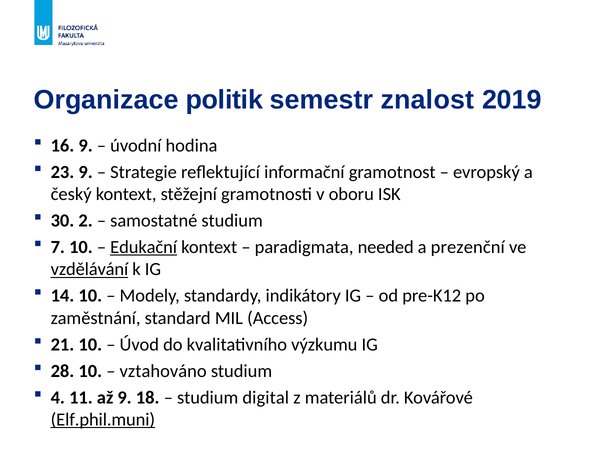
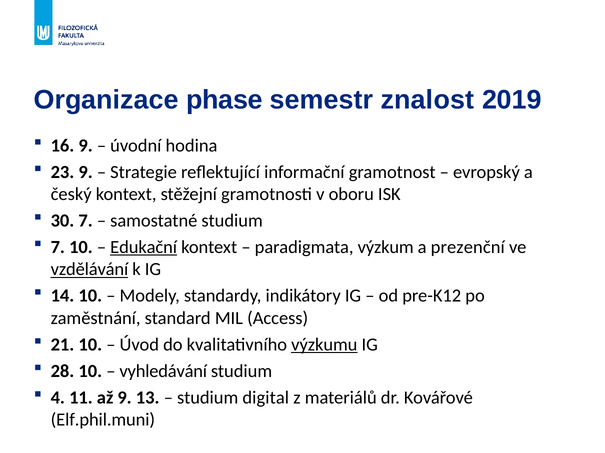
politik: politik -> phase
30 2: 2 -> 7
needed: needed -> výzkum
výzkumu underline: none -> present
vztahováno: vztahováno -> vyhledávání
18: 18 -> 13
Elf.phil.muni underline: present -> none
